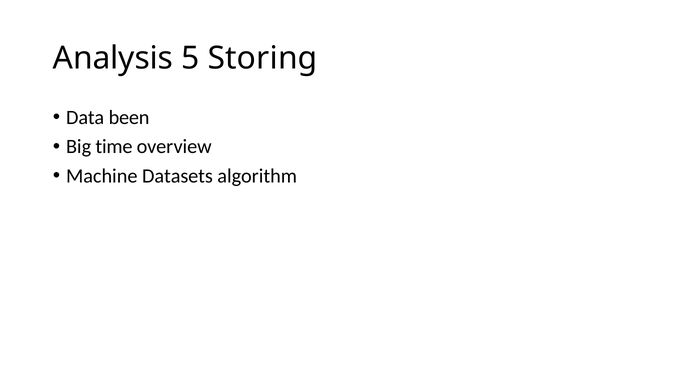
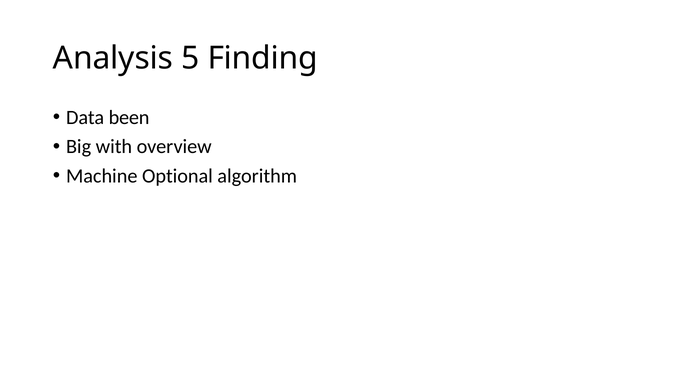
Storing: Storing -> Finding
time: time -> with
Datasets: Datasets -> Optional
